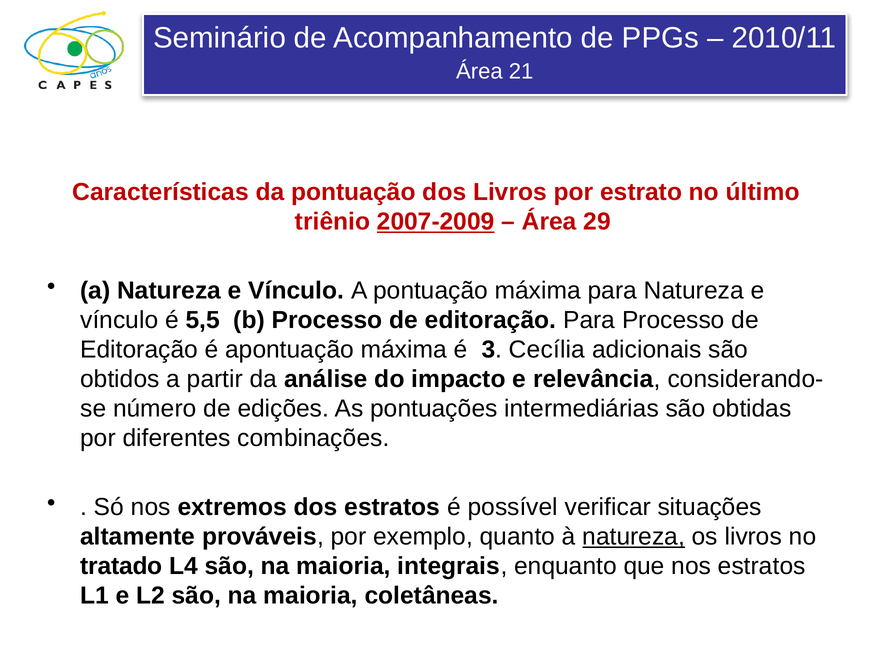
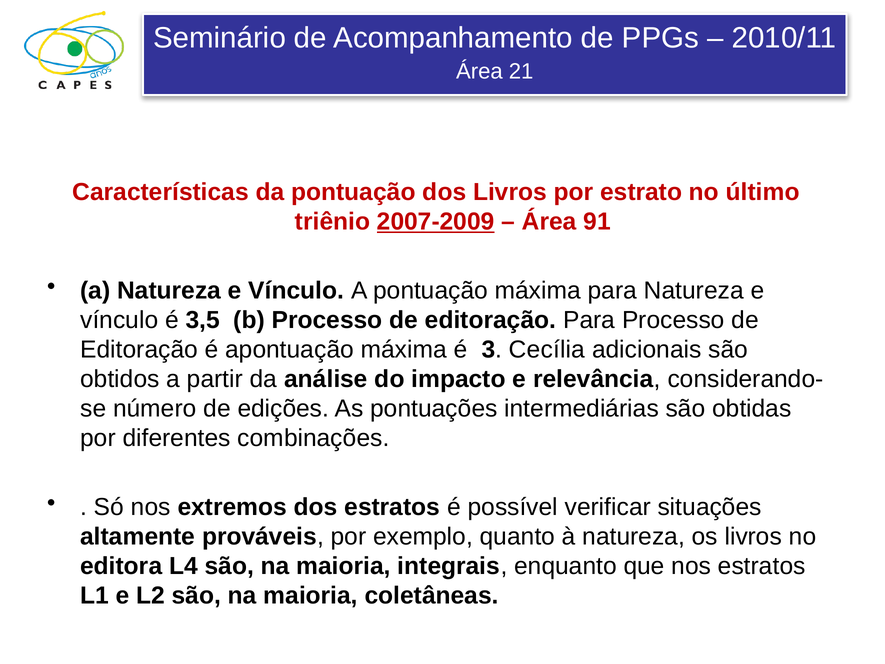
29: 29 -> 91
5,5: 5,5 -> 3,5
natureza at (634, 536) underline: present -> none
tratado: tratado -> editora
